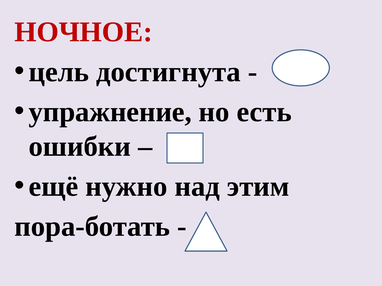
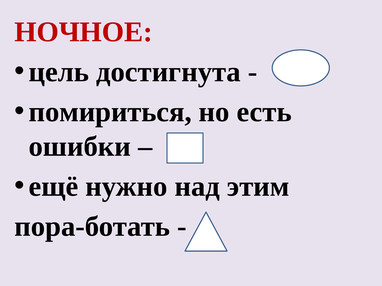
упражнение: упражнение -> помириться
